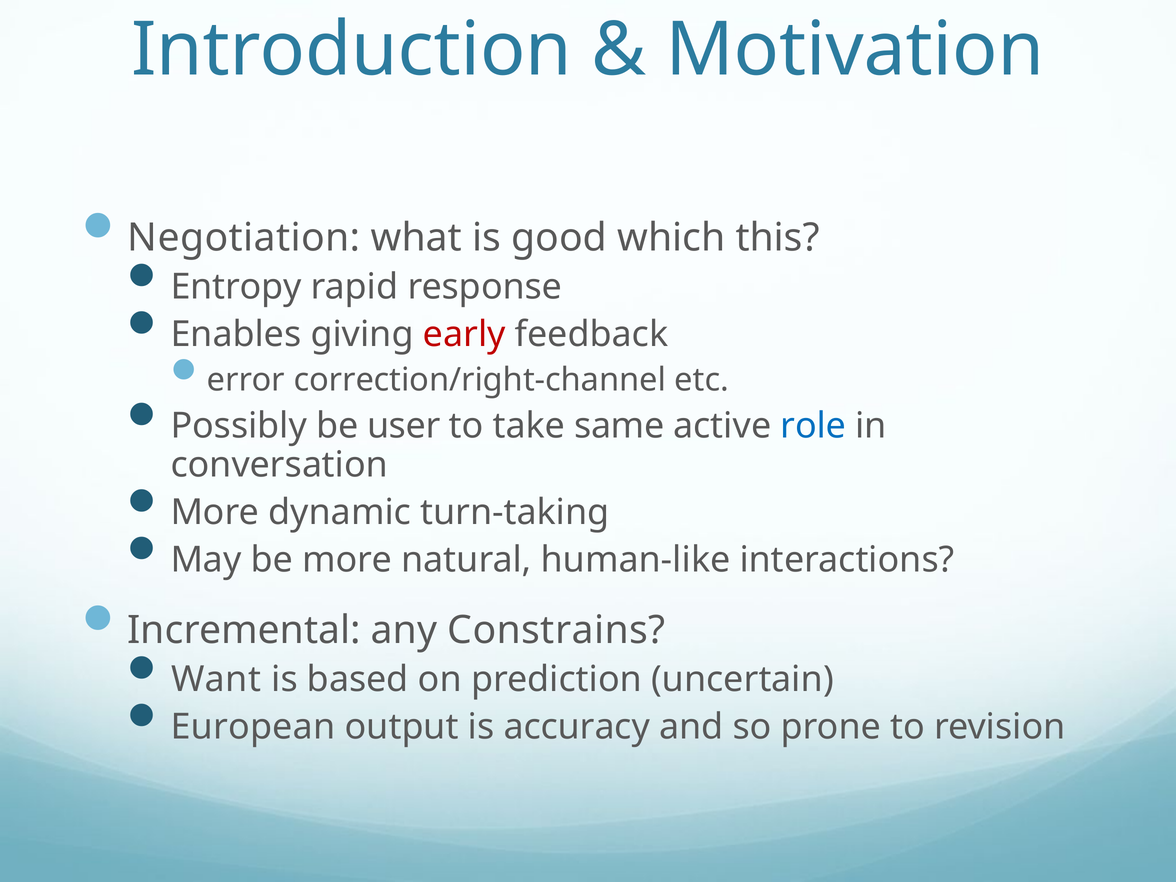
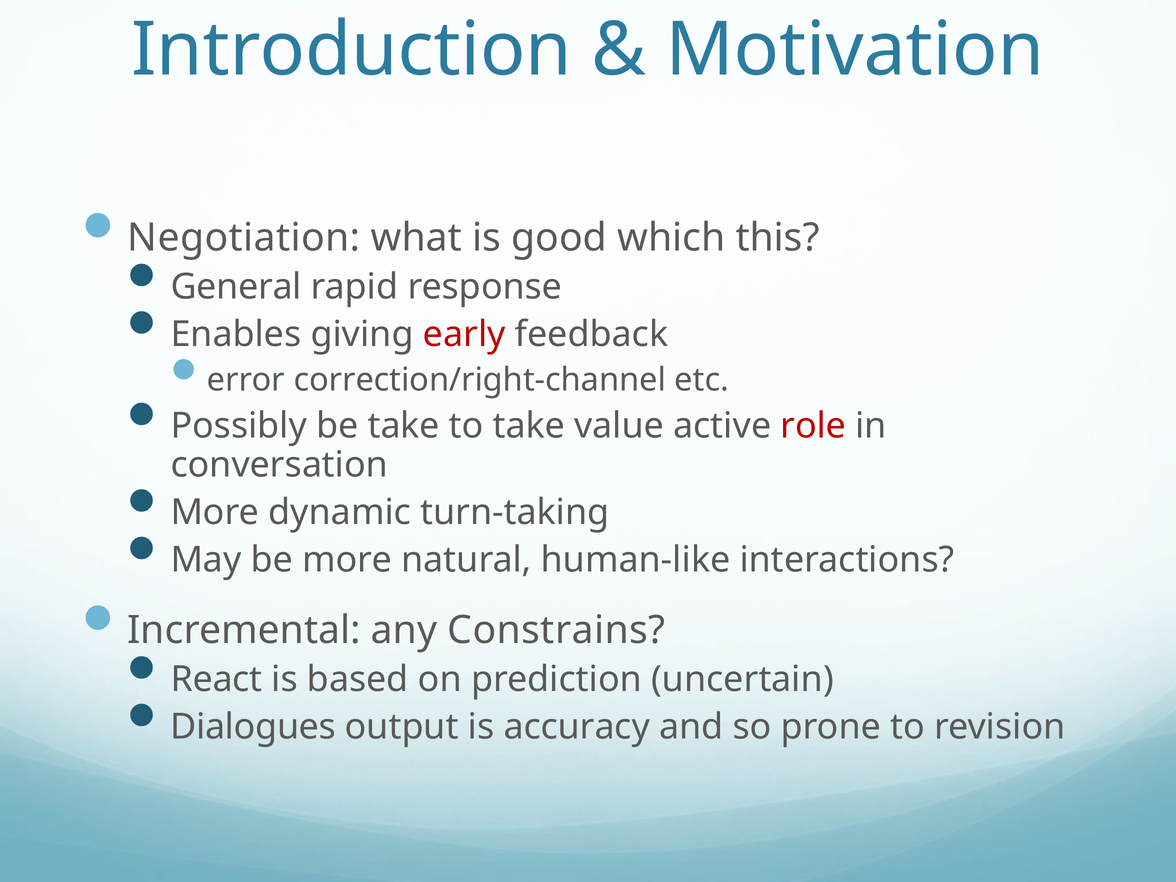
Entropy: Entropy -> General
be user: user -> take
same: same -> value
role colour: blue -> red
Want: Want -> React
European: European -> Dialogues
